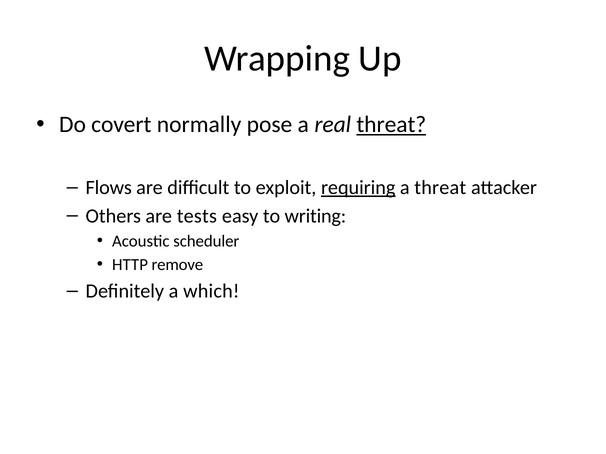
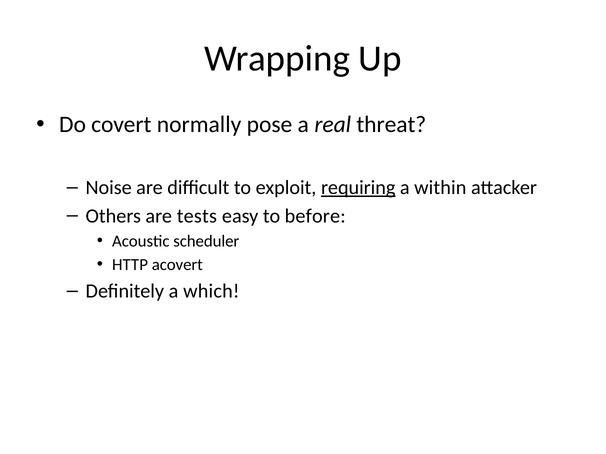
threat at (391, 125) underline: present -> none
Flows: Flows -> Noise
a threat: threat -> within
writing: writing -> before
remove: remove -> acovert
